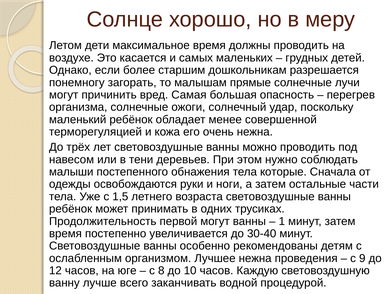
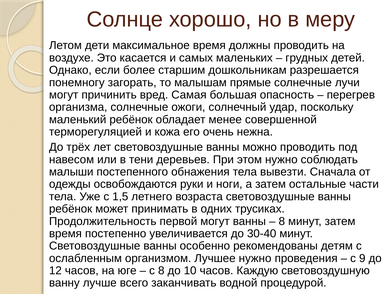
которые: которые -> вывезти
1 at (282, 221): 1 -> 8
Лучшее нежна: нежна -> нужно
